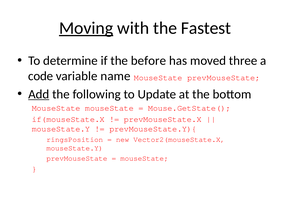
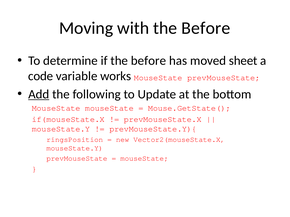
Moving underline: present -> none
with the Fastest: Fastest -> Before
three: three -> sheet
name: name -> works
